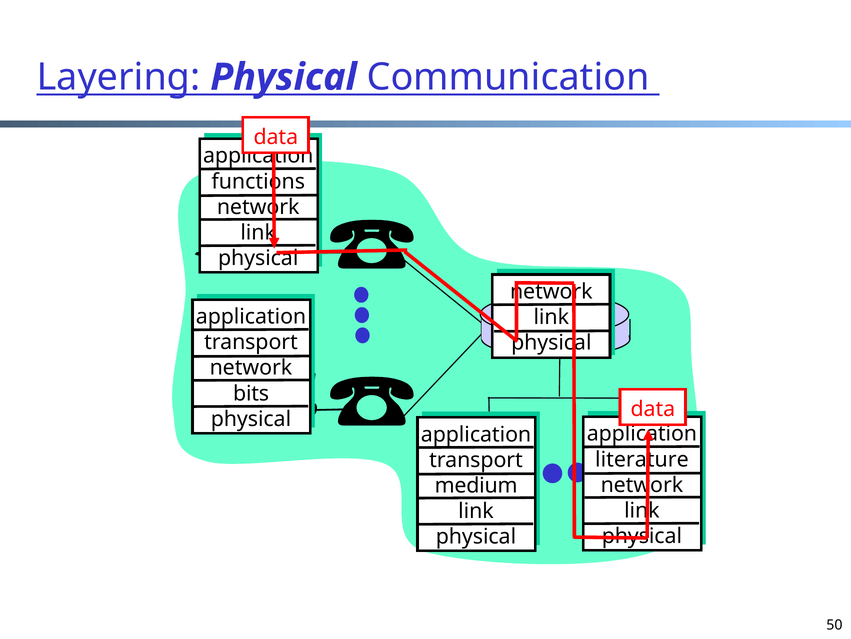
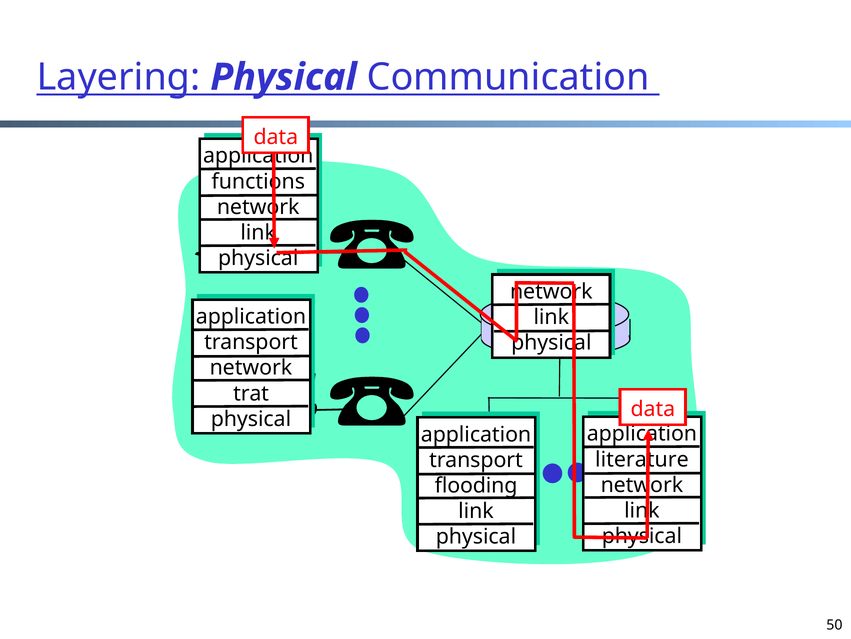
bits: bits -> trat
medium: medium -> flooding
